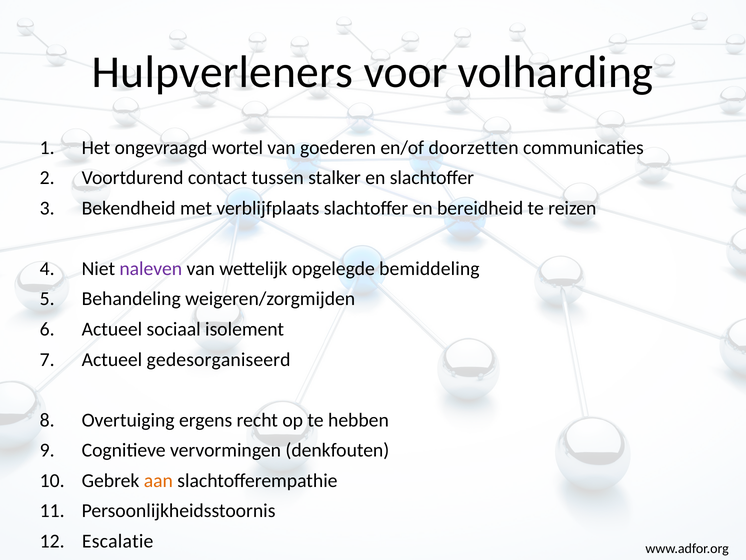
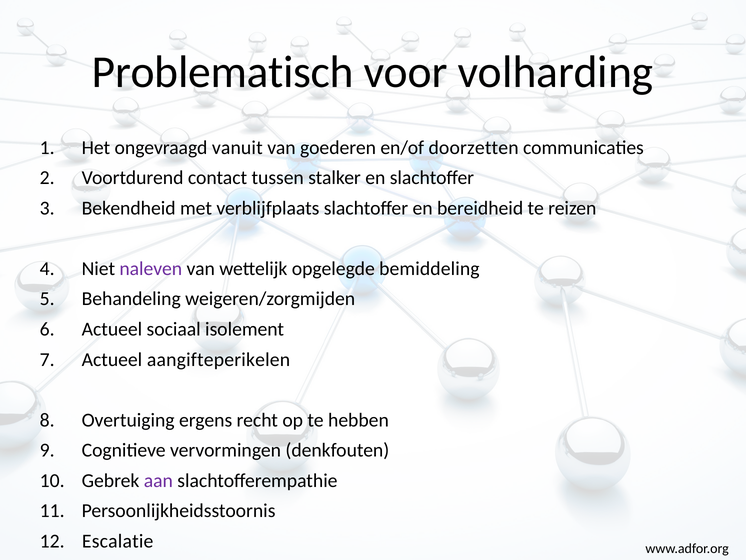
Hulpverleners: Hulpverleners -> Problematisch
wortel: wortel -> vanuit
gedesorganiseerd: gedesorganiseerd -> aangifteperikelen
aan colour: orange -> purple
